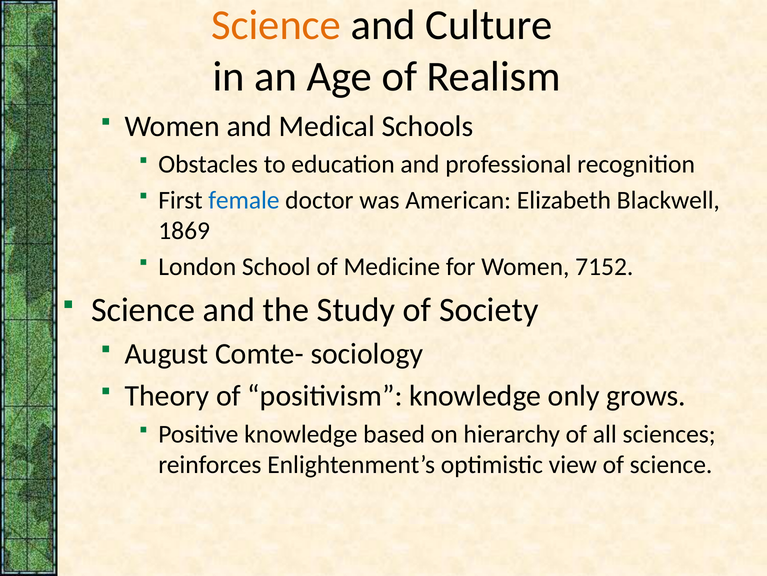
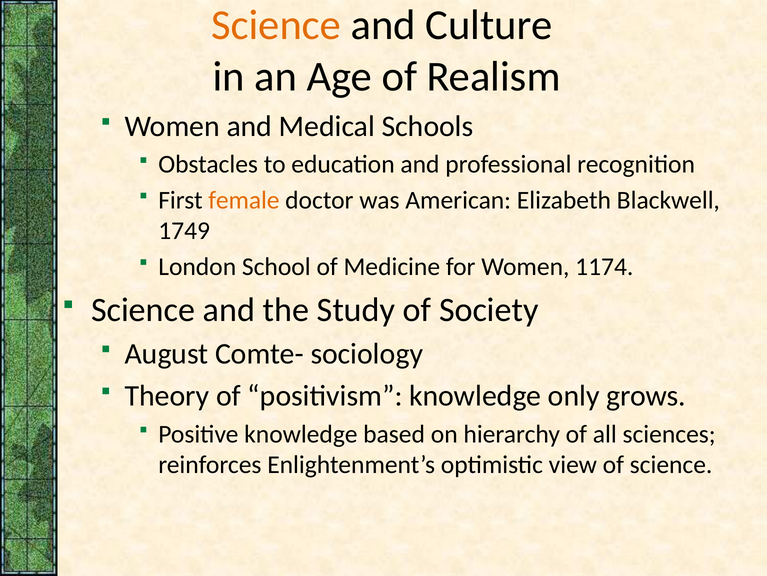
female colour: blue -> orange
1869: 1869 -> 1749
7152: 7152 -> 1174
